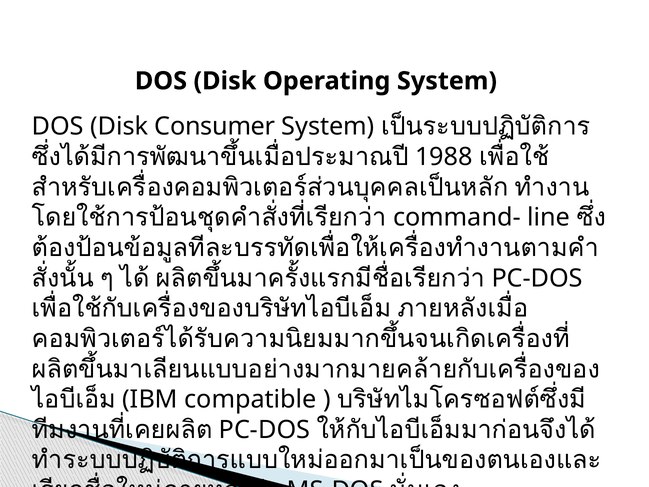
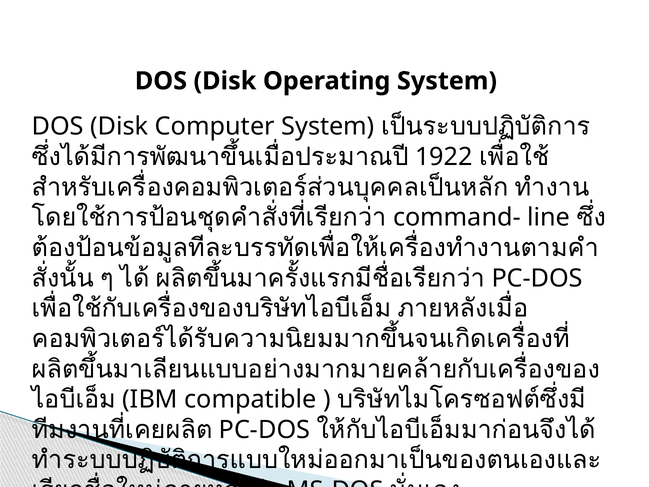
Consumer: Consumer -> Computer
1988: 1988 -> 1922
